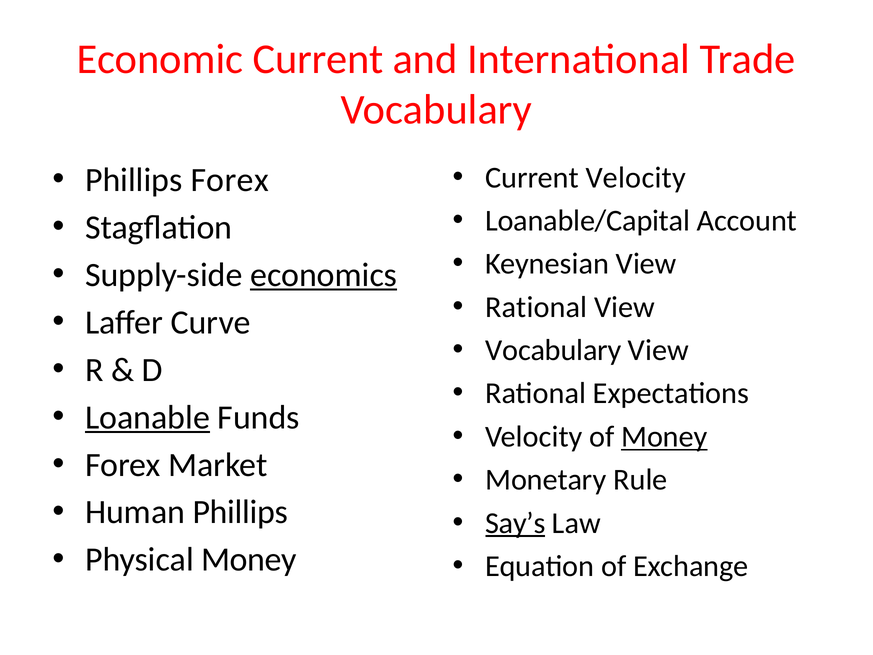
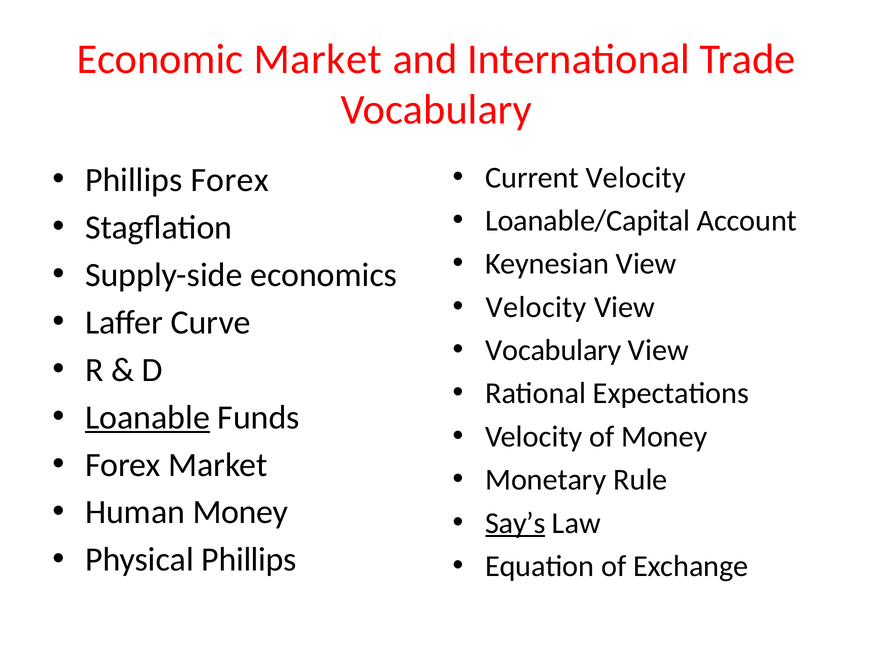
Economic Current: Current -> Market
economics underline: present -> none
Rational at (536, 307): Rational -> Velocity
Money at (664, 436) underline: present -> none
Human Phillips: Phillips -> Money
Physical Money: Money -> Phillips
